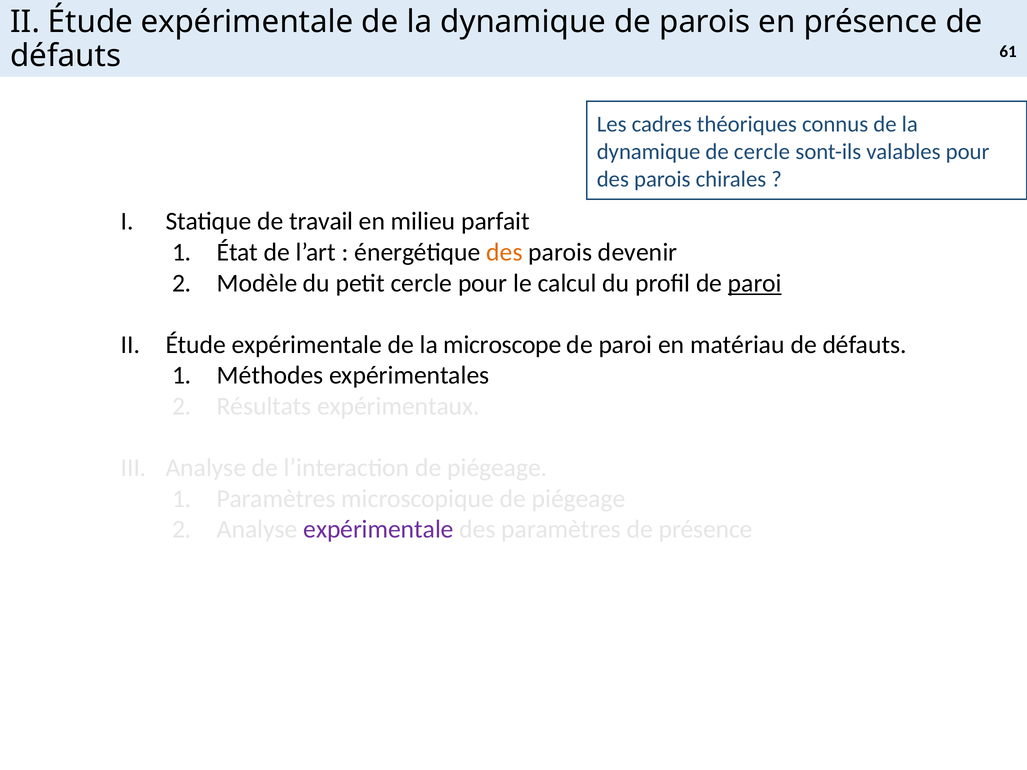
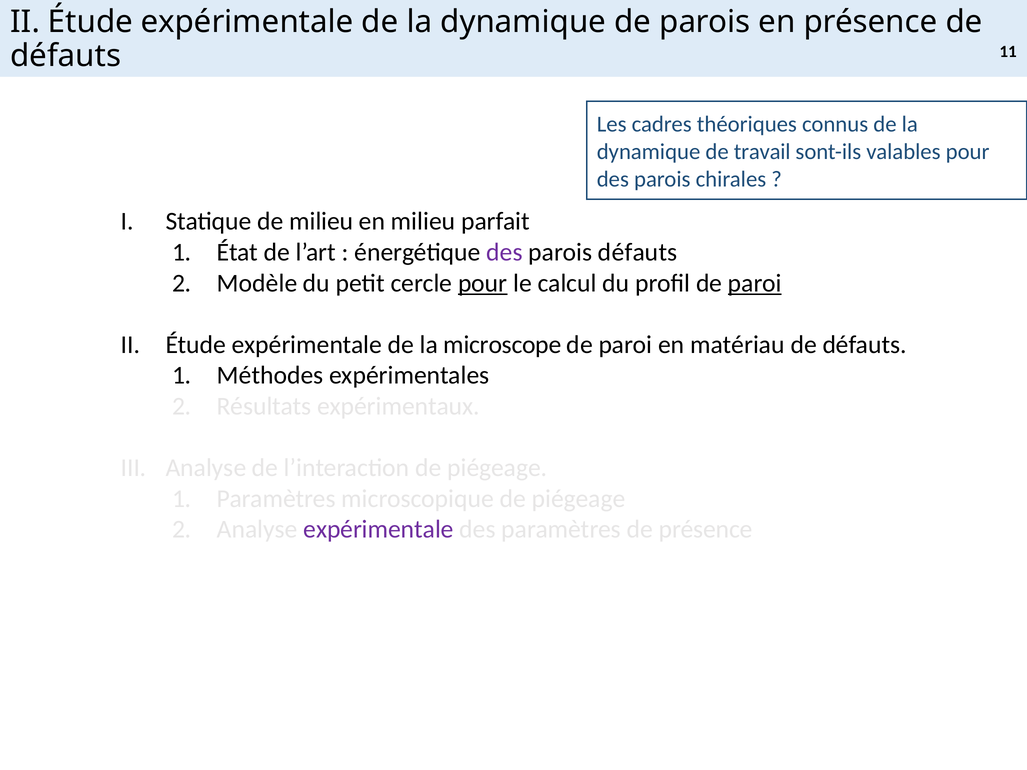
61: 61 -> 11
de cercle: cercle -> travail
de travail: travail -> milieu
des at (504, 252) colour: orange -> purple
parois devenir: devenir -> défauts
pour at (483, 283) underline: none -> present
